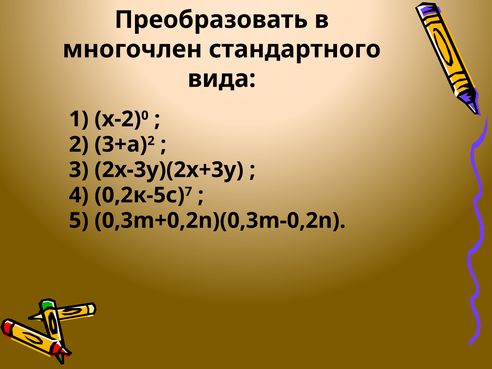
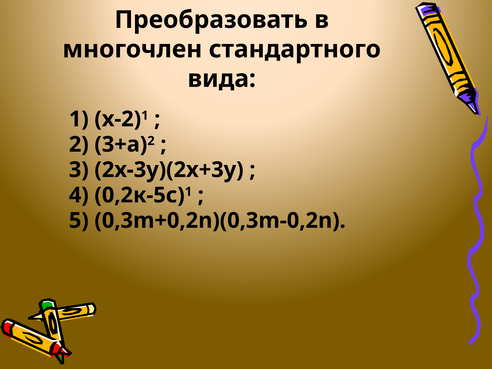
0 at (145, 116): 0 -> 1
7 at (188, 192): 7 -> 1
